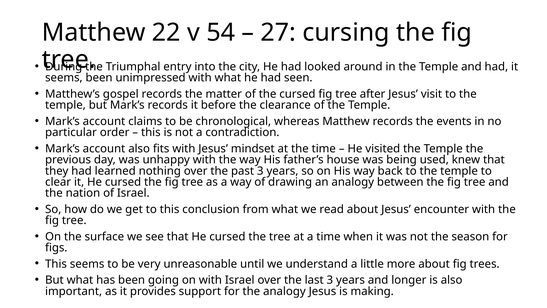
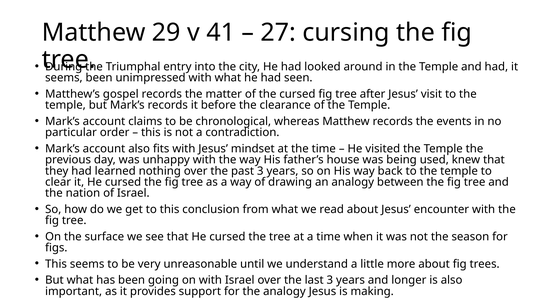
22: 22 -> 29
54: 54 -> 41
